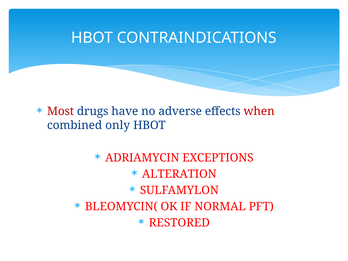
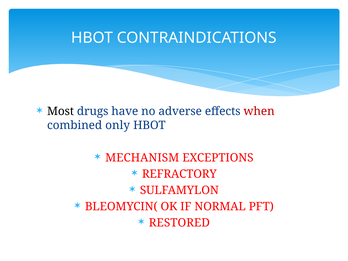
Most colour: red -> black
ADRIAMYCIN: ADRIAMYCIN -> MECHANISM
ALTERATION: ALTERATION -> REFRACTORY
